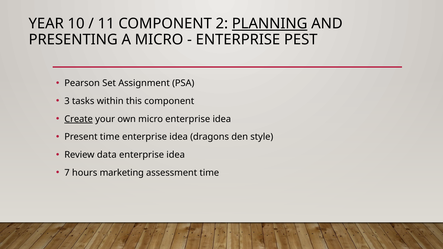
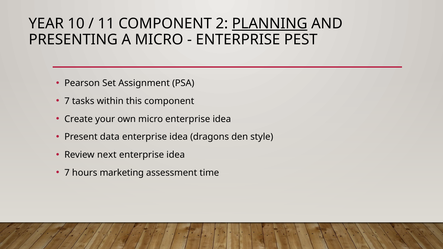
3 at (67, 101): 3 -> 7
Create underline: present -> none
Present time: time -> data
data: data -> next
